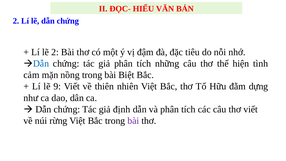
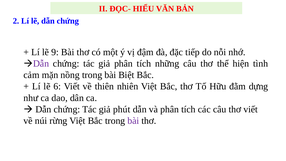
lẽ 2: 2 -> 9
tiêu: tiêu -> tiếp
Dẫn at (41, 63) colour: blue -> purple
9: 9 -> 6
định: định -> phút
